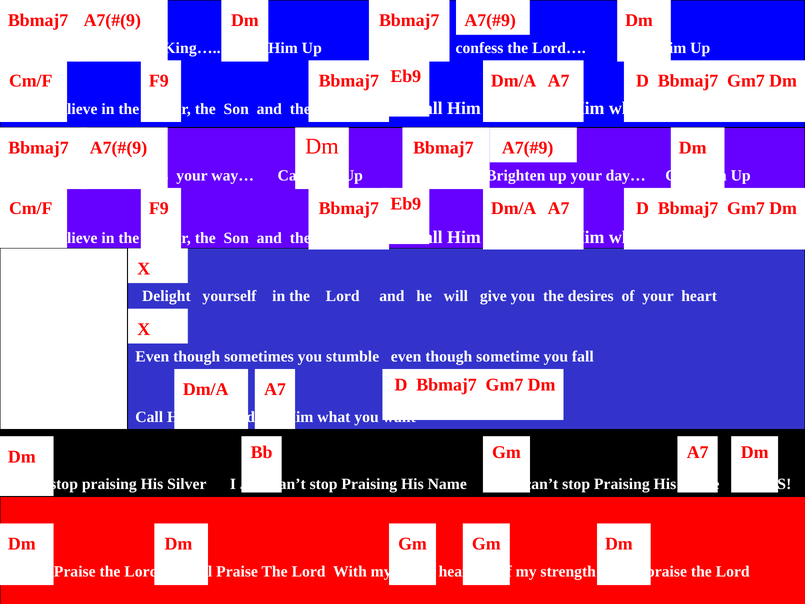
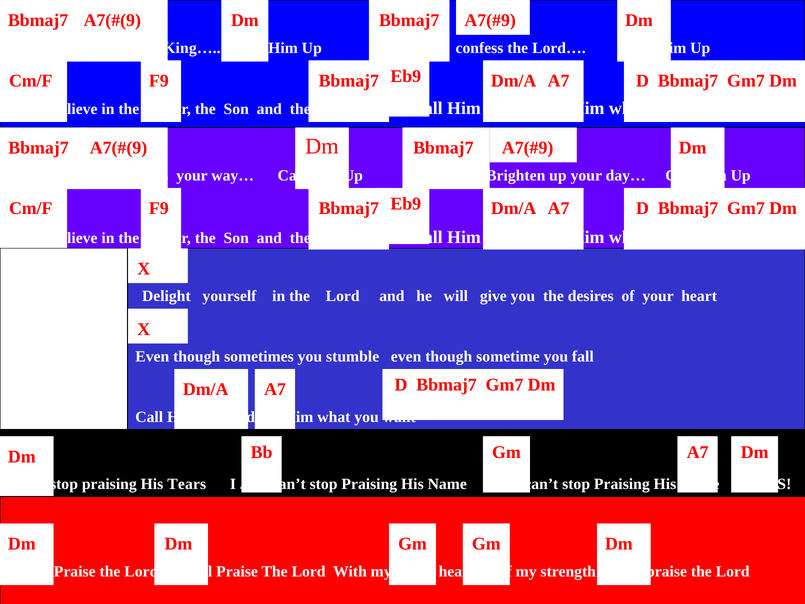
Silver: Silver -> Tears
